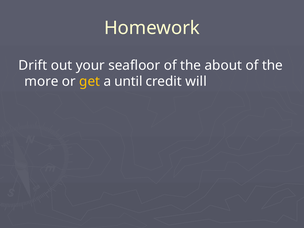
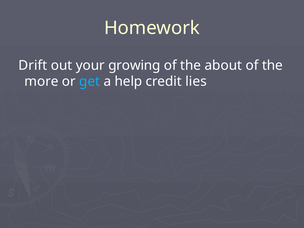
seafloor: seafloor -> growing
get colour: yellow -> light blue
until: until -> help
will: will -> lies
